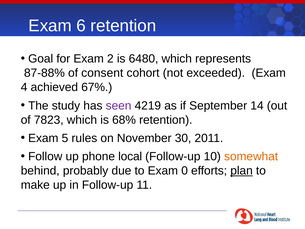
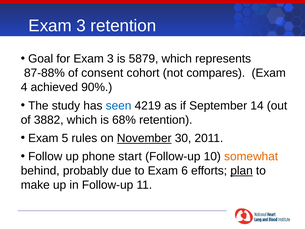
6 at (81, 26): 6 -> 3
for Exam 2: 2 -> 3
6480: 6480 -> 5879
exceeded: exceeded -> compares
67%: 67% -> 90%
seen colour: purple -> blue
7823: 7823 -> 3882
November underline: none -> present
local: local -> start
0: 0 -> 6
